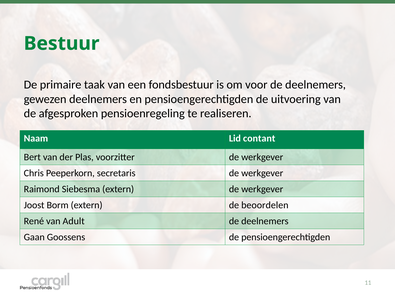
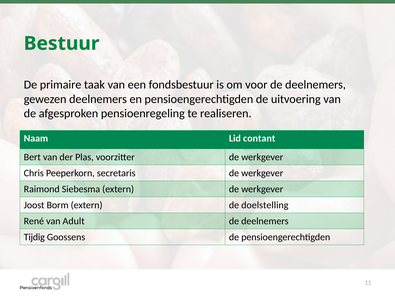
beoordelen: beoordelen -> doelstelling
Gaan: Gaan -> Tijdig
